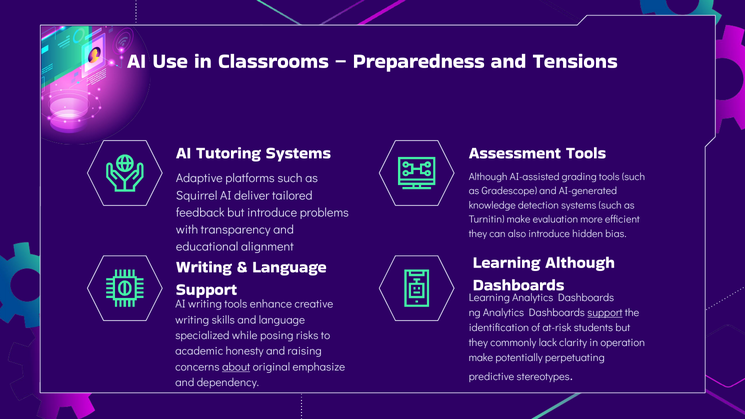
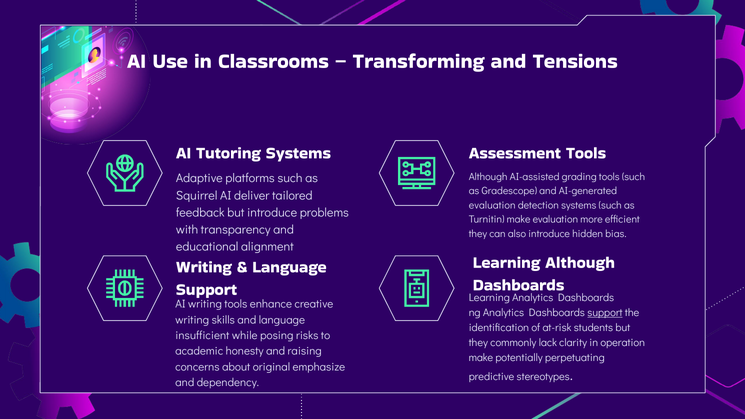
Preparedness: Preparedness -> Transforming
knowledge at (492, 205): knowledge -> evaluation
specialized: specialized -> insufficient
about underline: present -> none
